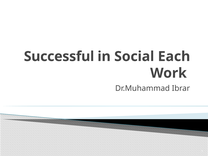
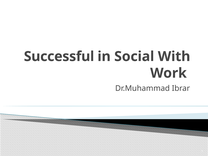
Each: Each -> With
